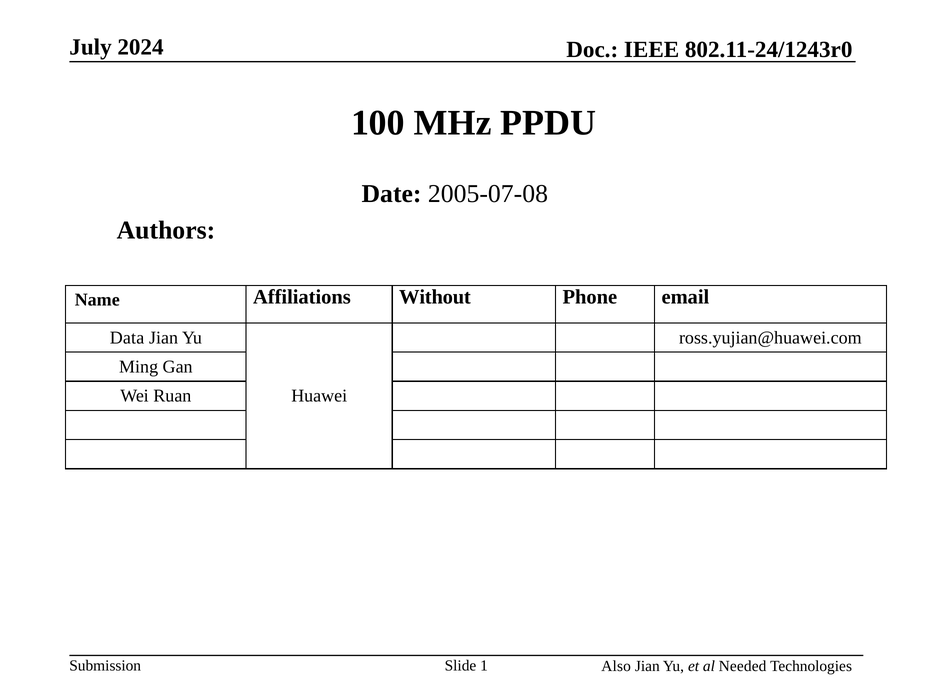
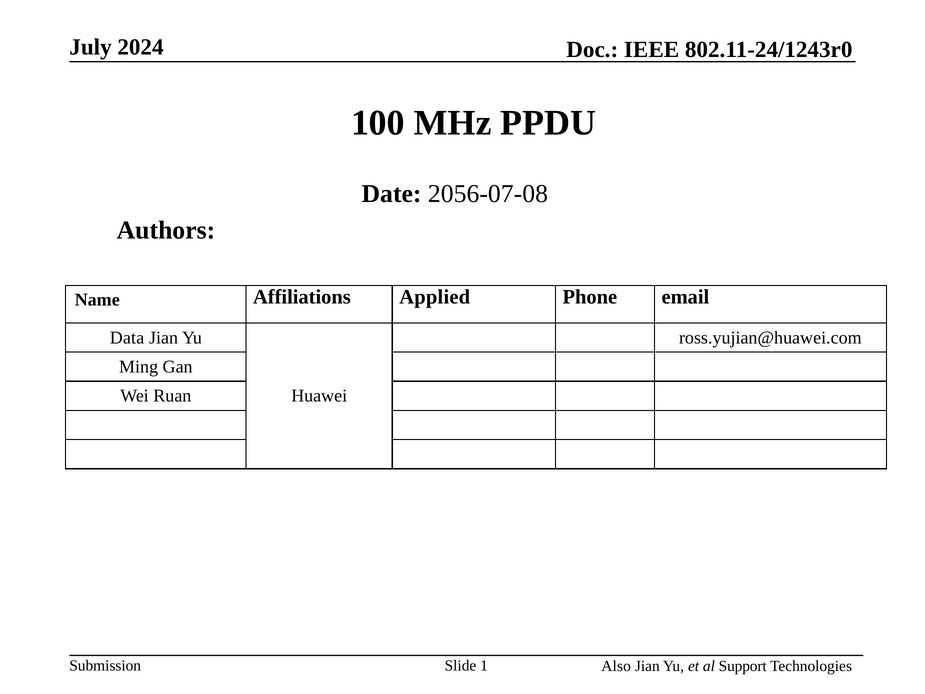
2005-07-08: 2005-07-08 -> 2056-07-08
Without: Without -> Applied
Needed: Needed -> Support
